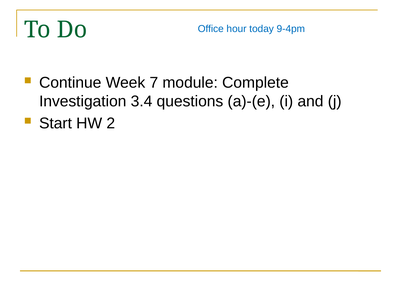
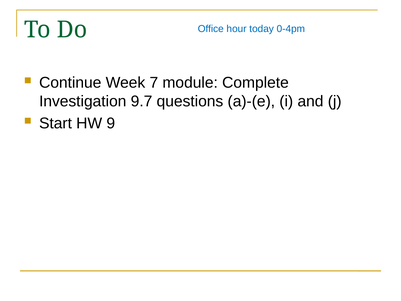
9-4pm: 9-4pm -> 0-4pm
3.4: 3.4 -> 9.7
2: 2 -> 9
